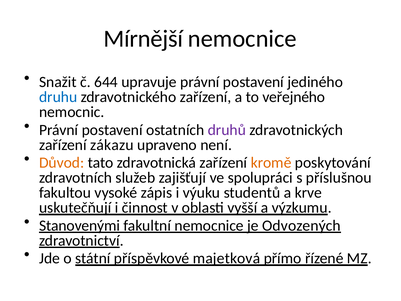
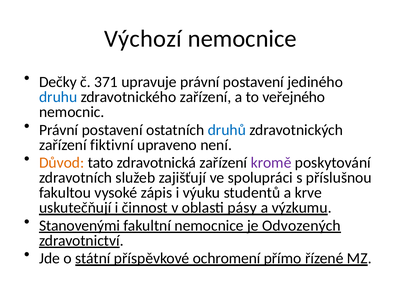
Mírnější: Mírnější -> Výchozí
Snažit: Snažit -> Dečky
644: 644 -> 371
druhů colour: purple -> blue
zákazu: zákazu -> fiktivní
kromě colour: orange -> purple
vyšší: vyšší -> pásy
majetková: majetková -> ochromení
